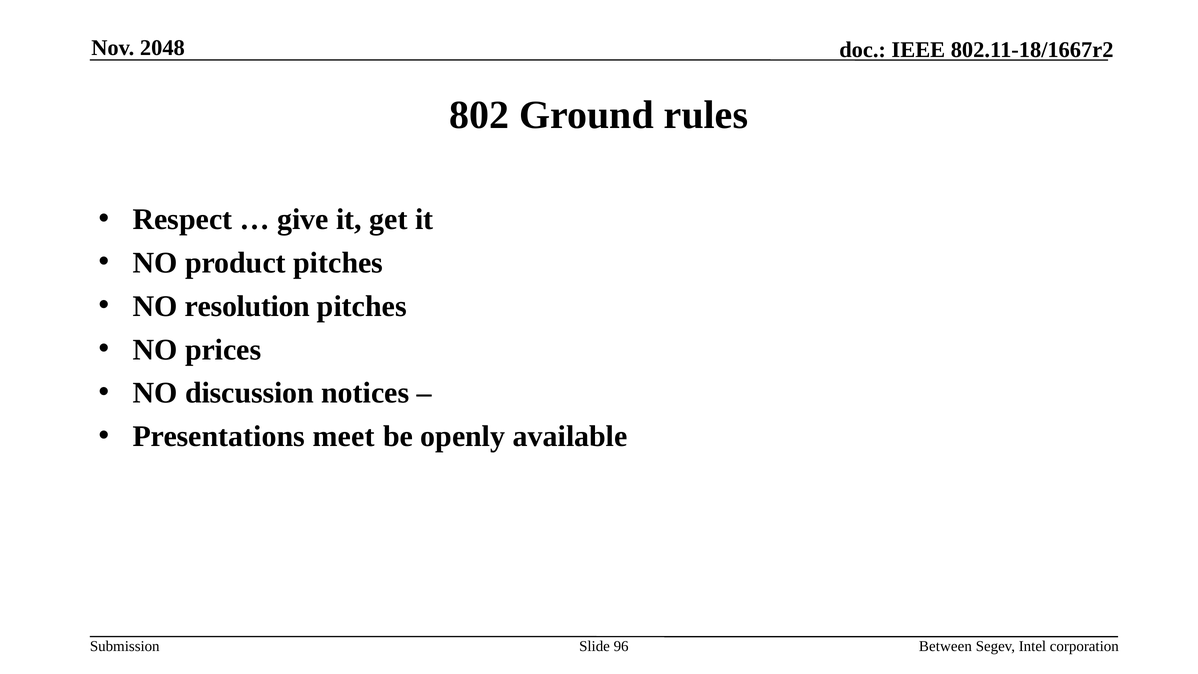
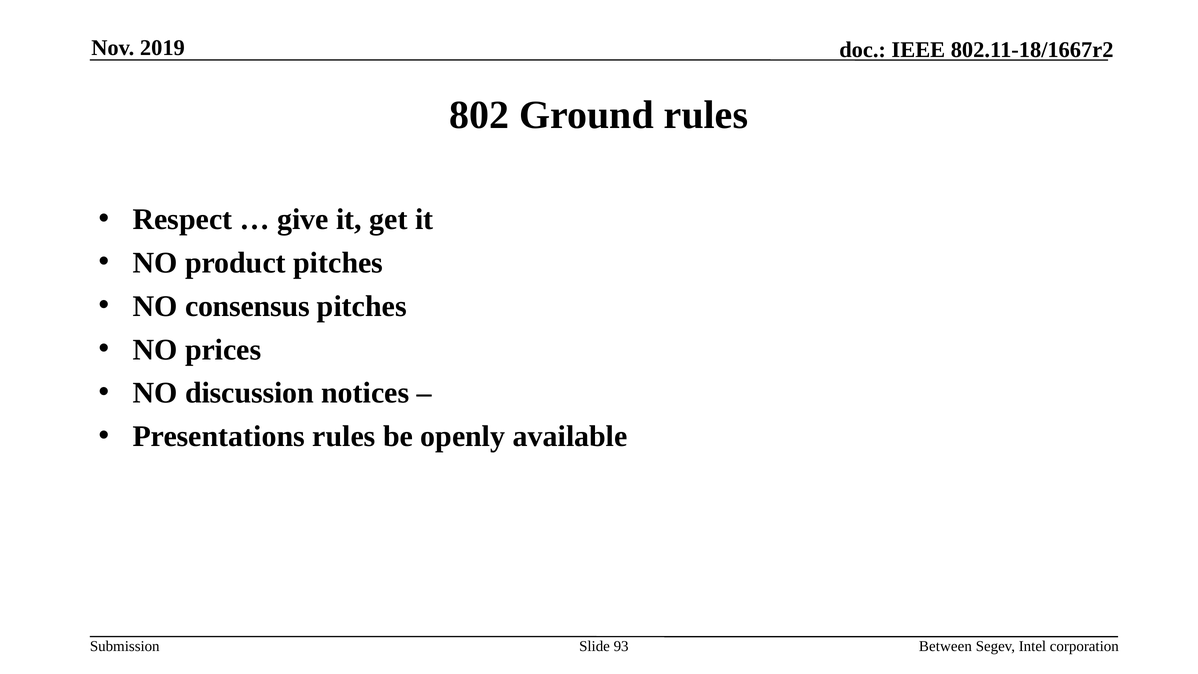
2048: 2048 -> 2019
resolution: resolution -> consensus
Presentations meet: meet -> rules
96: 96 -> 93
